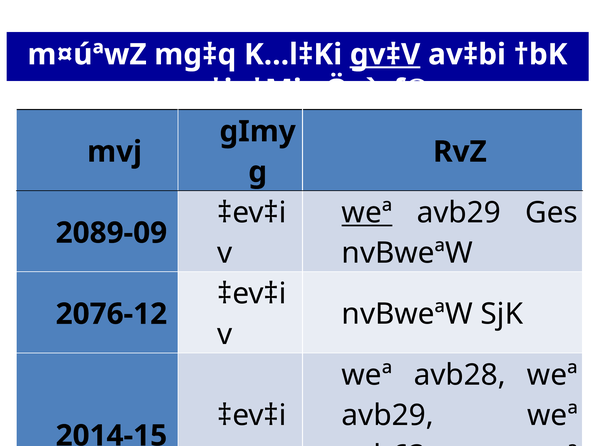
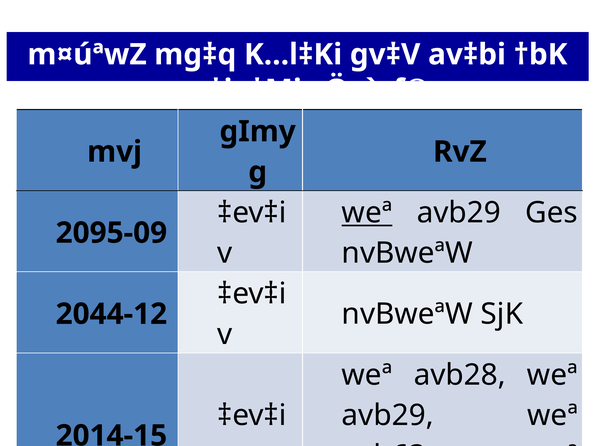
gv‡V underline: present -> none
2089-09: 2089-09 -> 2095-09
2076-12: 2076-12 -> 2044-12
